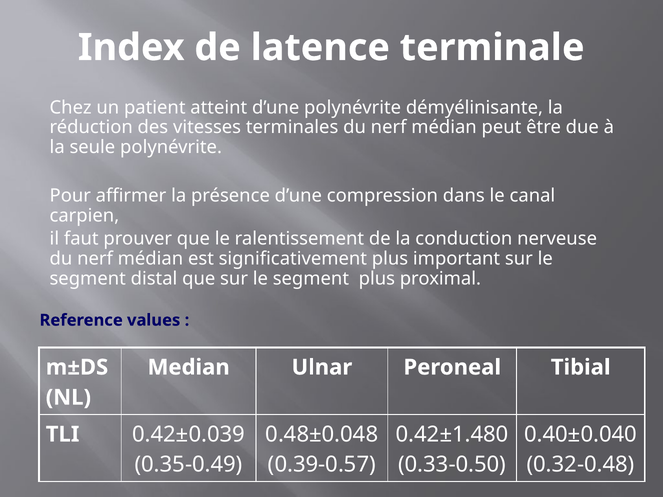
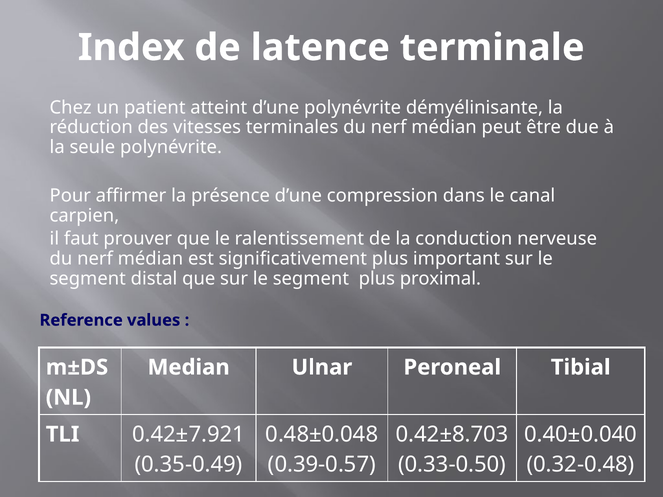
0.42±1.480: 0.42±1.480 -> 0.42±8.703
0.42±0.039: 0.42±0.039 -> 0.42±7.921
